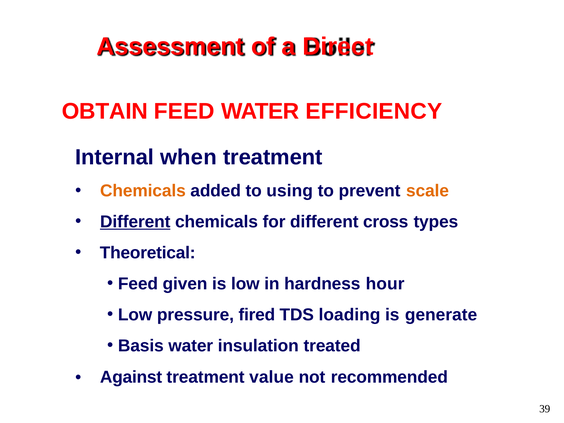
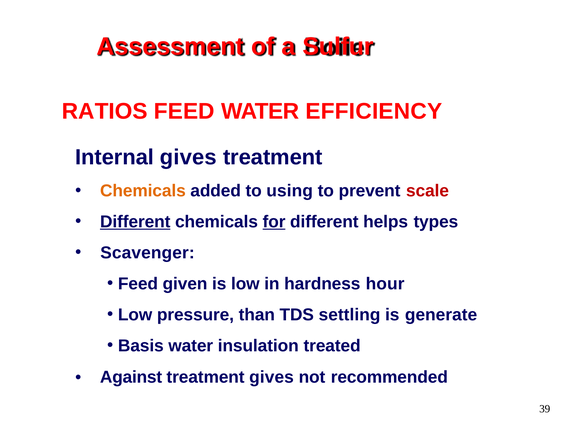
Direct: Direct -> Sulfur
OBTAIN: OBTAIN -> RATIOS
Internal when: when -> gives
scale colour: orange -> red
for underline: none -> present
cross: cross -> helps
Theoretical: Theoretical -> Scavenger
fired: fired -> than
loading: loading -> settling
treatment value: value -> gives
